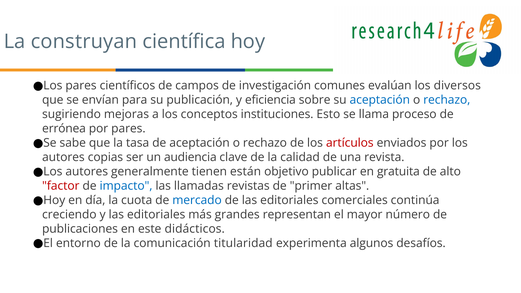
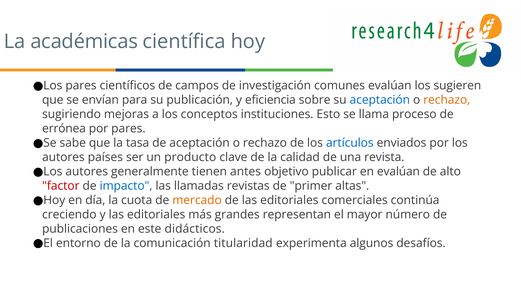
construyan: construyan -> académicas
diversos: diversos -> sugieren
rechazo at (447, 100) colour: blue -> orange
artículos colour: red -> blue
copias: copias -> países
audiencia: audiencia -> producto
están: están -> antes
en gratuita: gratuita -> evalúan
mercado colour: blue -> orange
